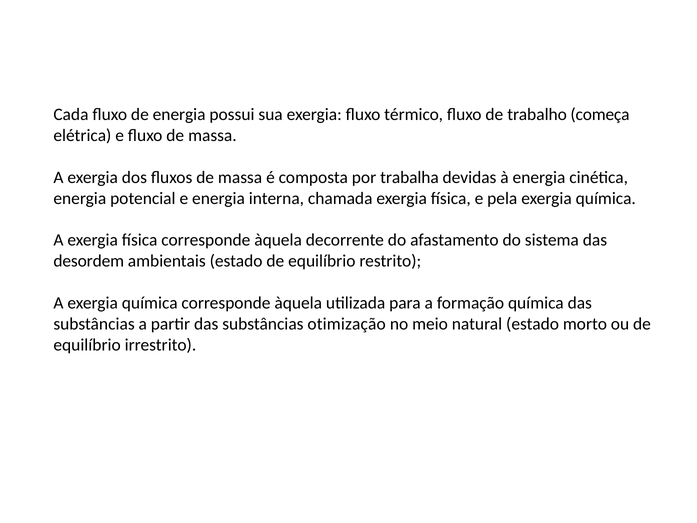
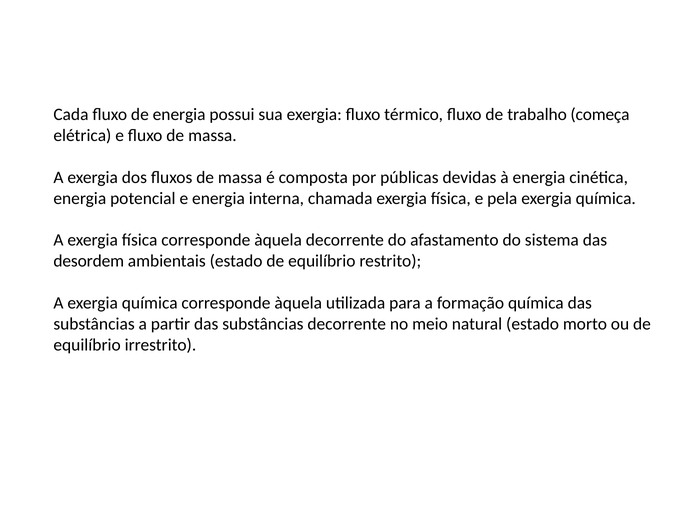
trabalha: trabalha -> públicas
substâncias otimização: otimização -> decorrente
